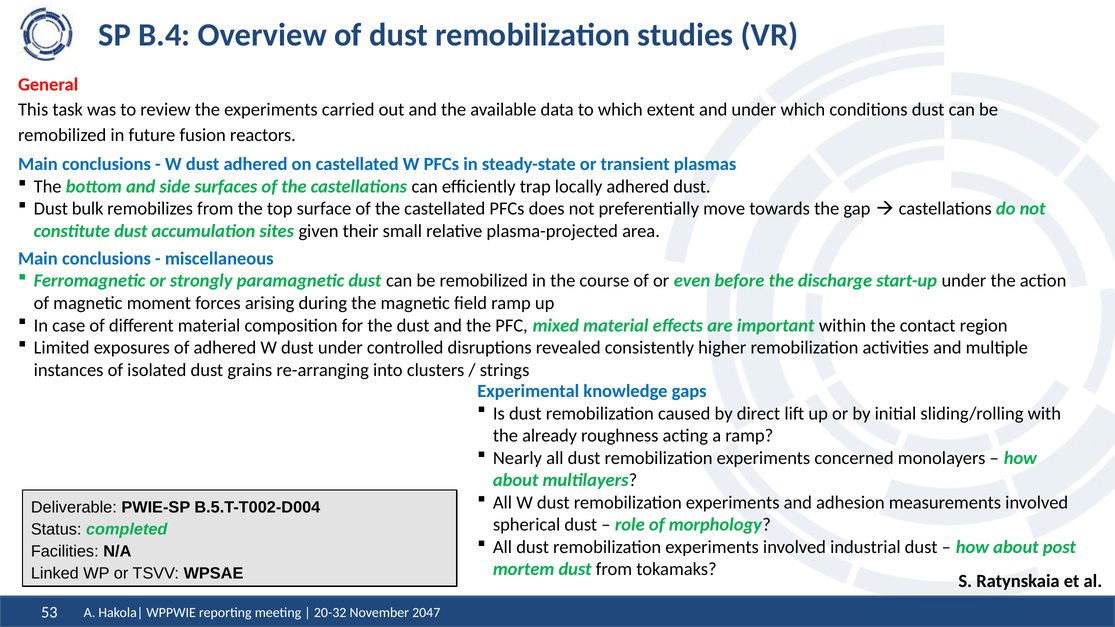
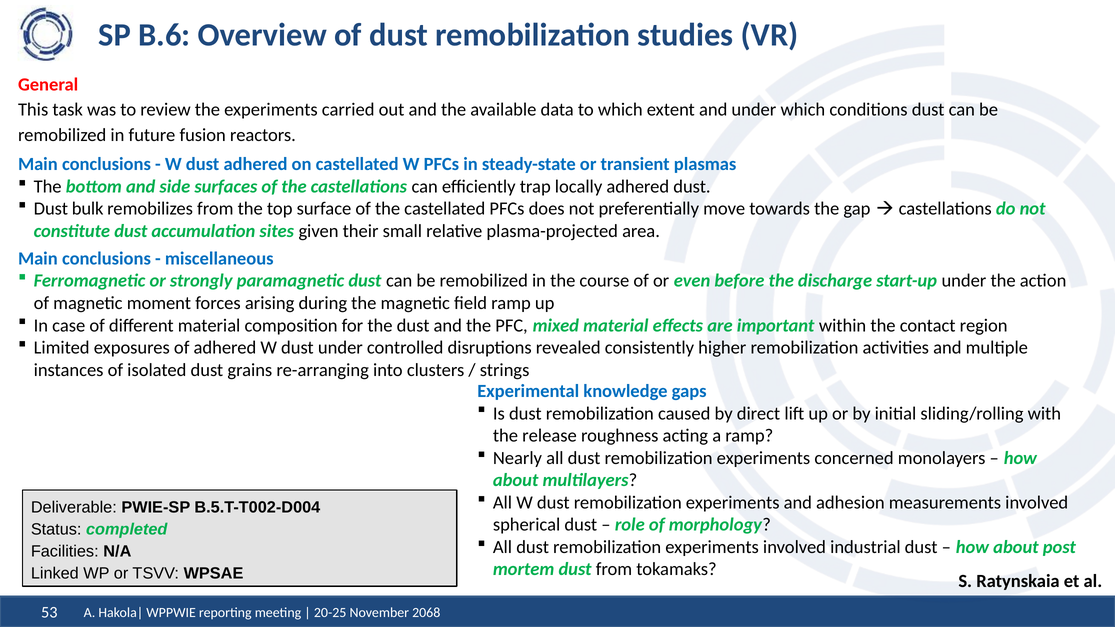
B.4: B.4 -> B.6
already: already -> release
20-32: 20-32 -> 20-25
2047: 2047 -> 2068
